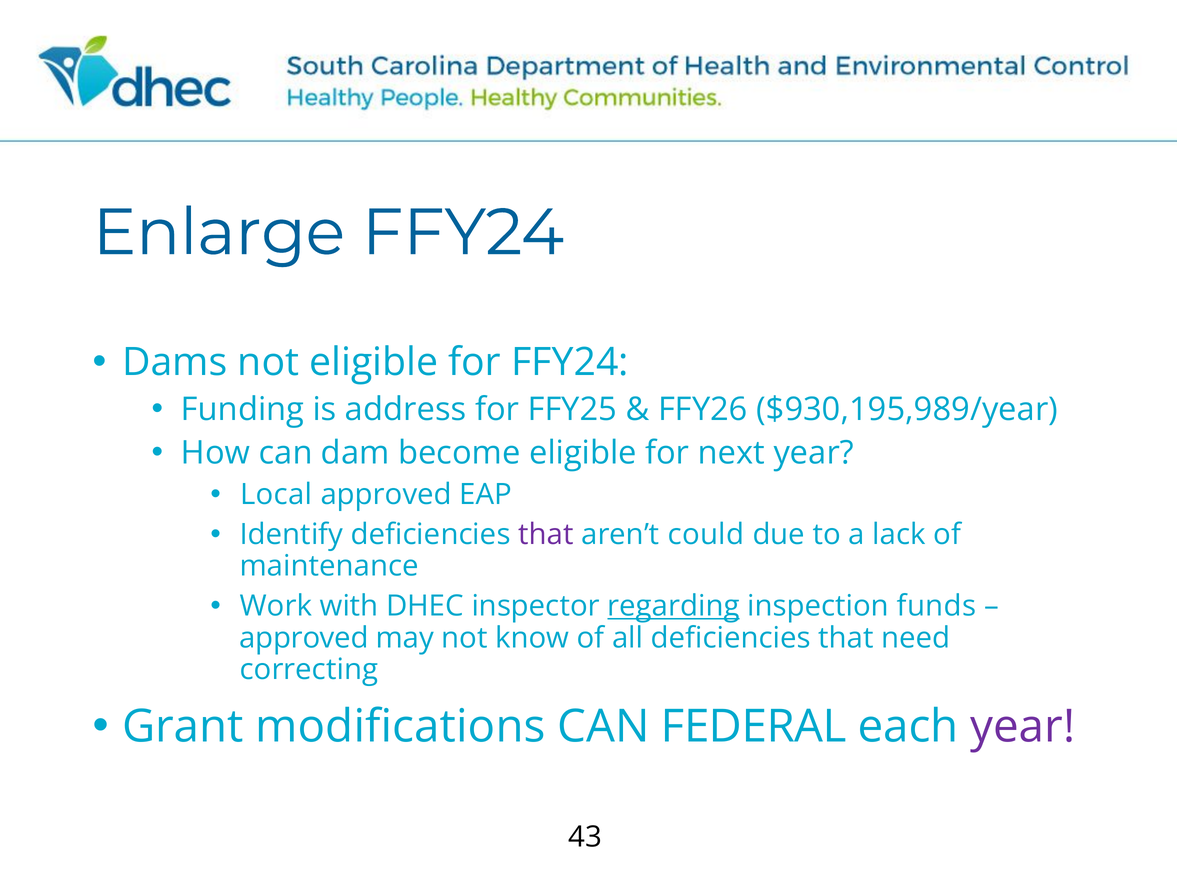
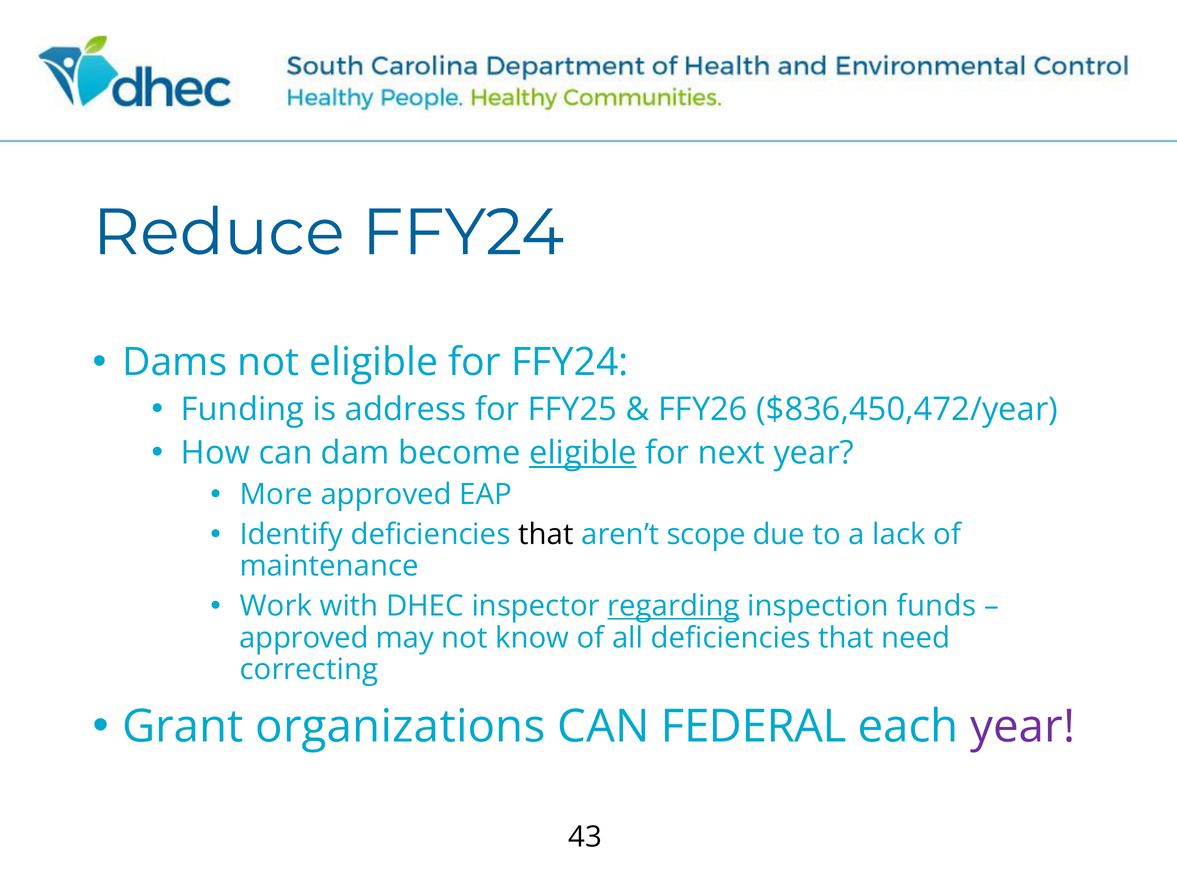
Enlarge: Enlarge -> Reduce
$930,195,989/year: $930,195,989/year -> $836,450,472/year
eligible at (583, 453) underline: none -> present
Local: Local -> More
that at (546, 535) colour: purple -> black
could: could -> scope
modifications: modifications -> organizations
